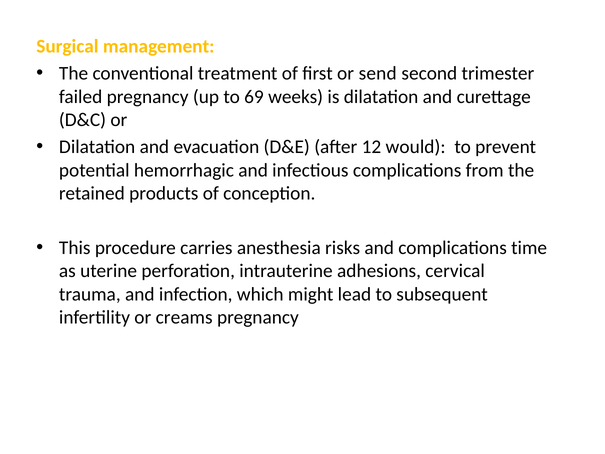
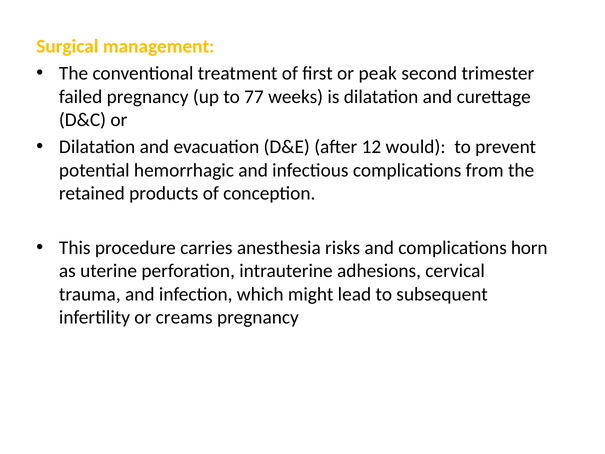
send: send -> peak
69: 69 -> 77
time: time -> horn
